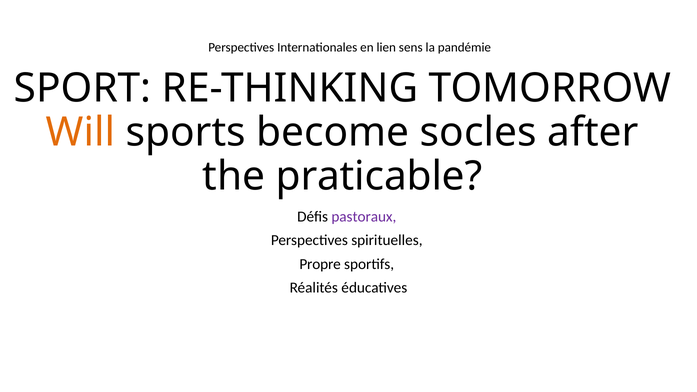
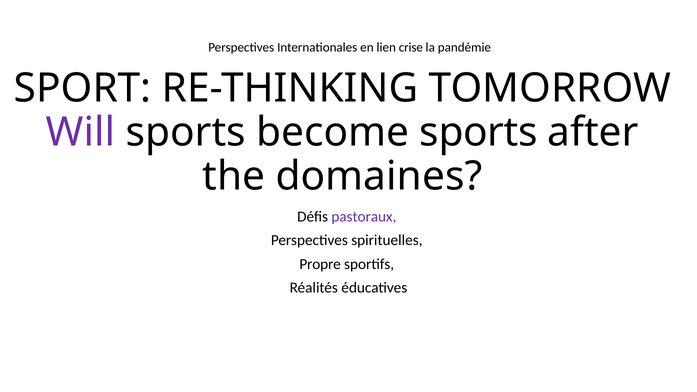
sens: sens -> crise
Will colour: orange -> purple
become socles: socles -> sports
praticable: praticable -> domaines
